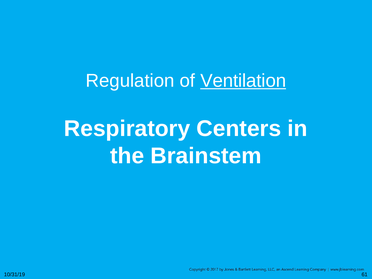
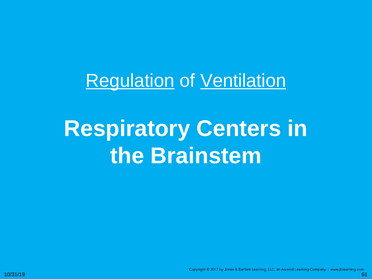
Regulation underline: none -> present
